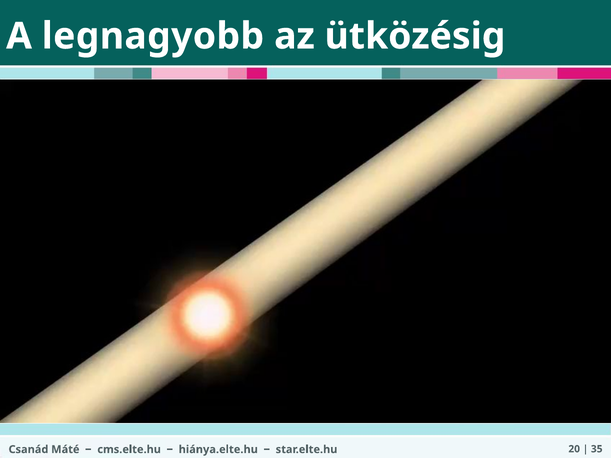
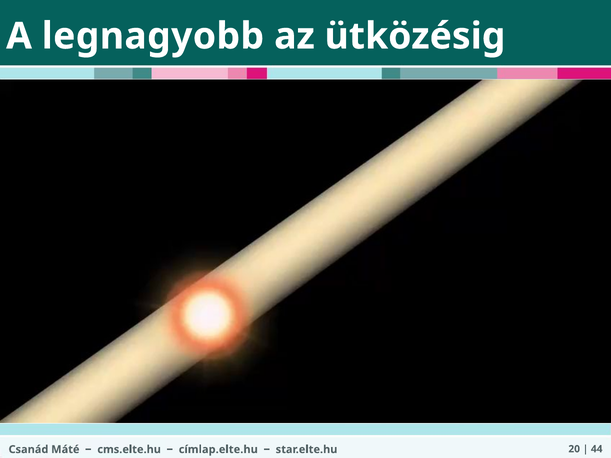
35: 35 -> 44
hiánya.elte.hu: hiánya.elte.hu -> címlap.elte.hu
